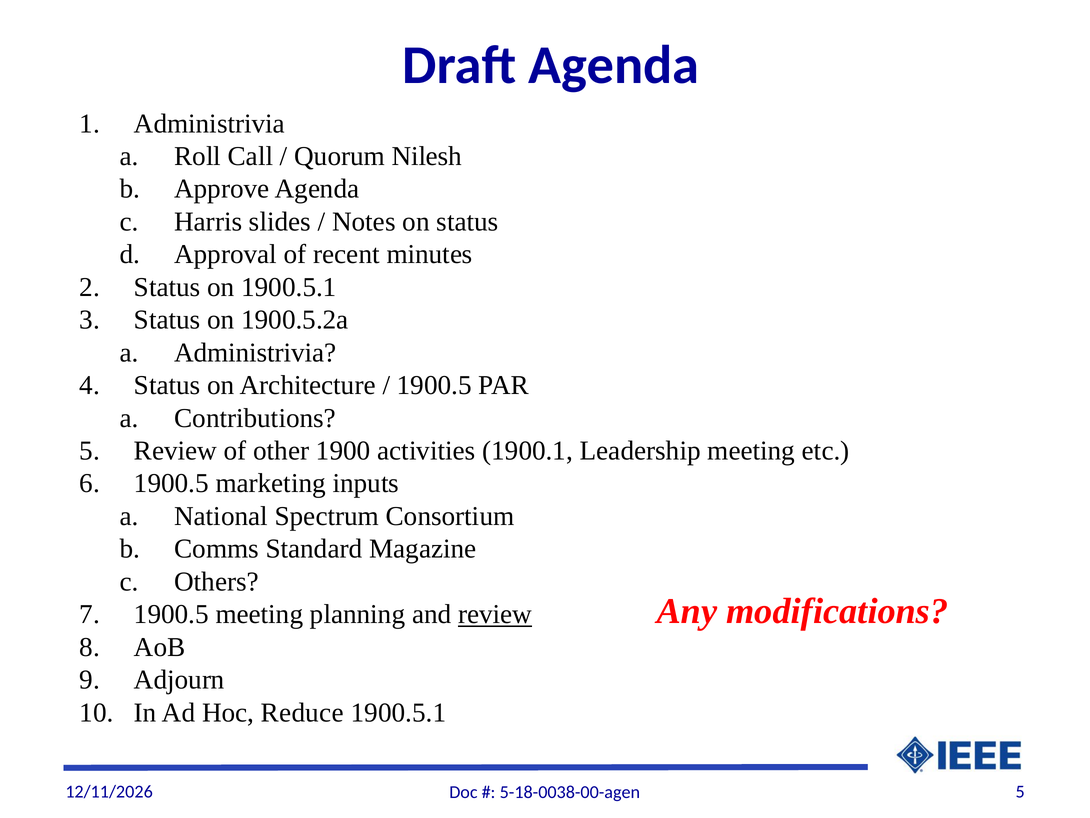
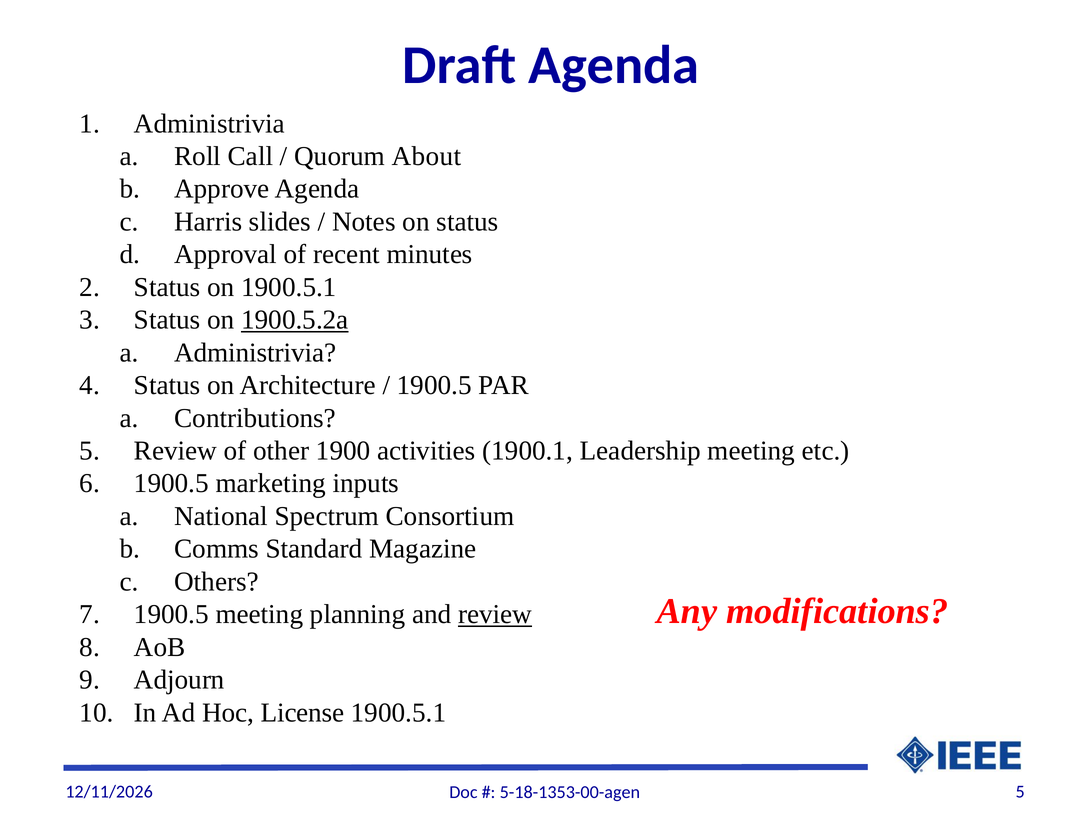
Nilesh: Nilesh -> About
1900.5.2a underline: none -> present
Reduce: Reduce -> License
5-18-0038-00-agen: 5-18-0038-00-agen -> 5-18-1353-00-agen
